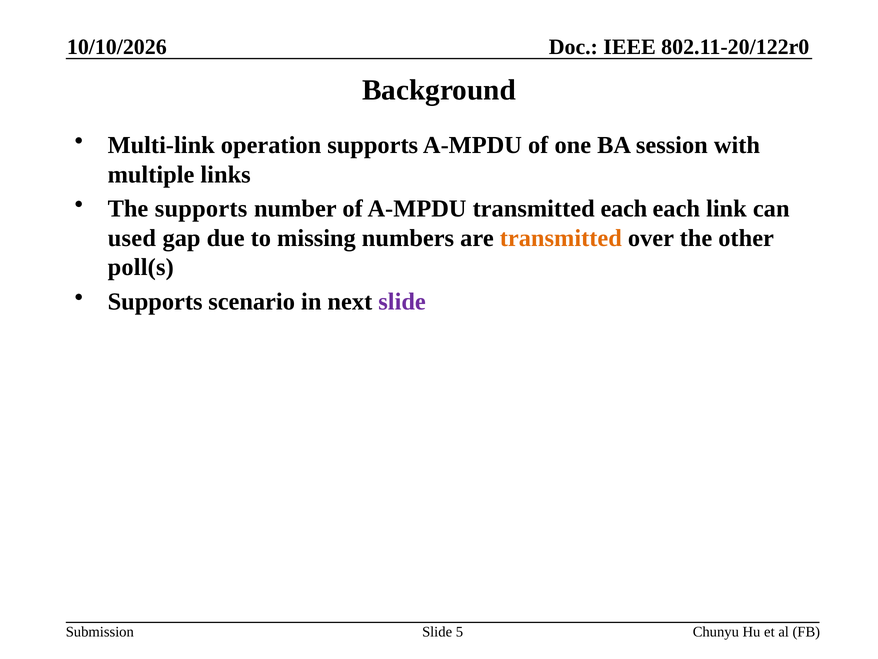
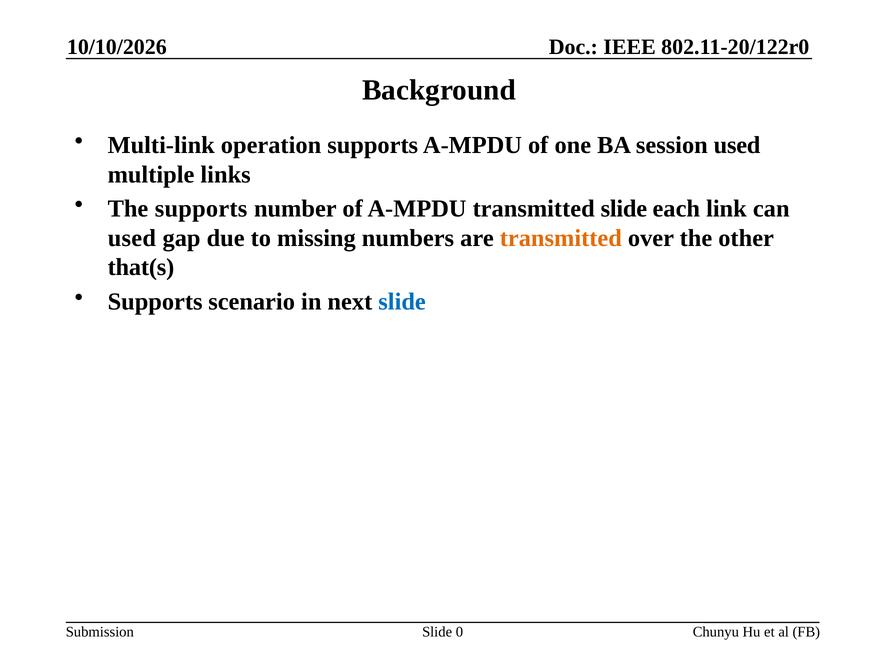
session with: with -> used
transmitted each: each -> slide
poll(s: poll(s -> that(s
slide at (402, 301) colour: purple -> blue
5: 5 -> 0
